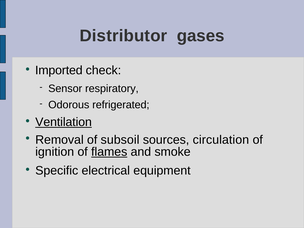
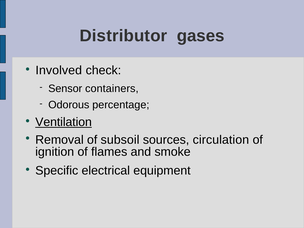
Imported: Imported -> Involved
respiratory: respiratory -> containers
refrigerated: refrigerated -> percentage
flames underline: present -> none
